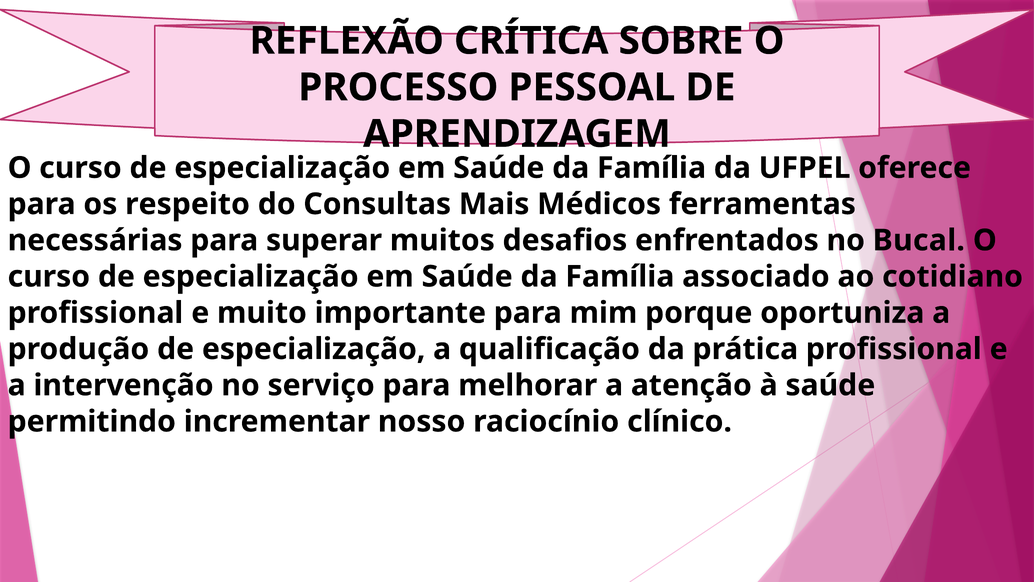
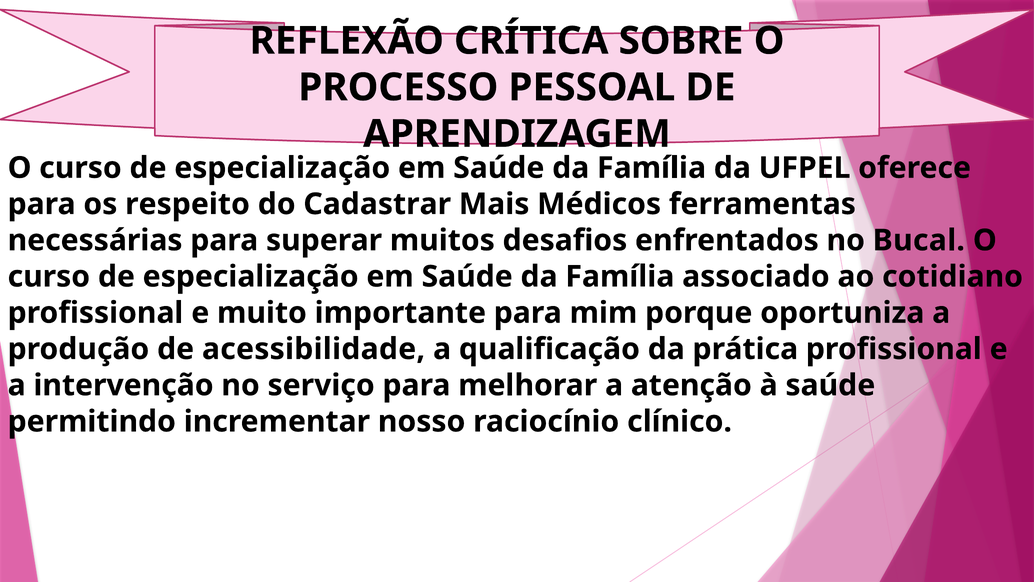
Consultas: Consultas -> Cadastrar
produção de especialização: especialização -> acessibilidade
